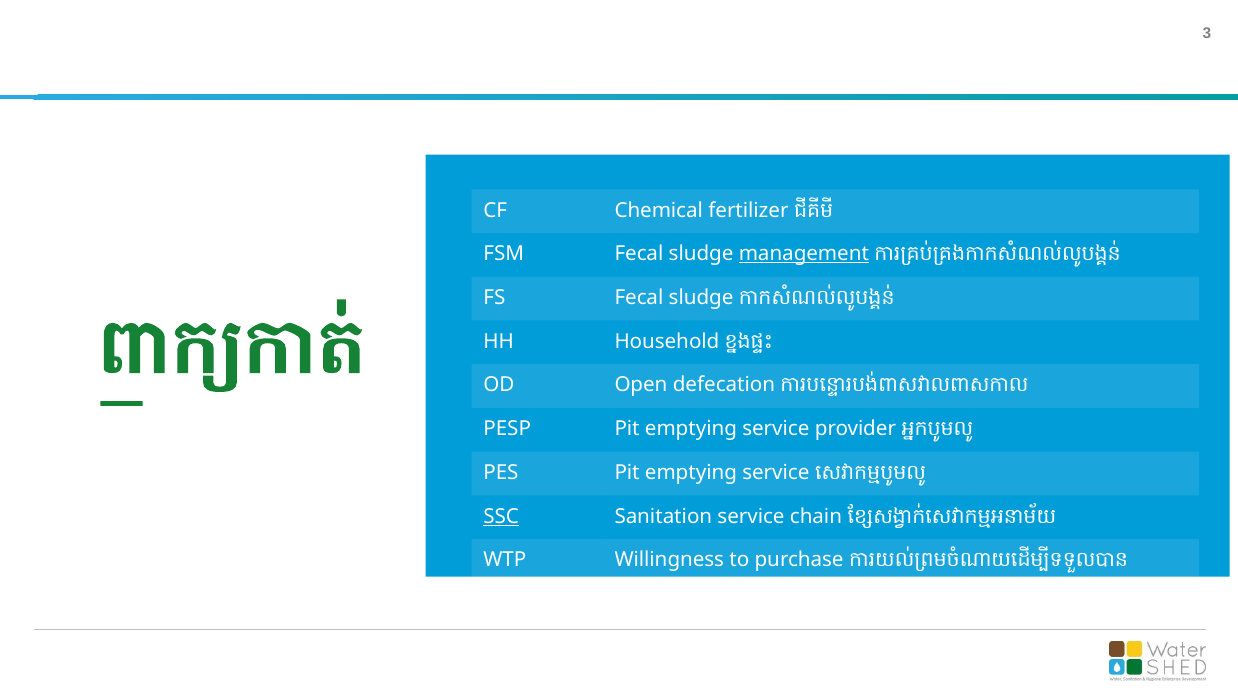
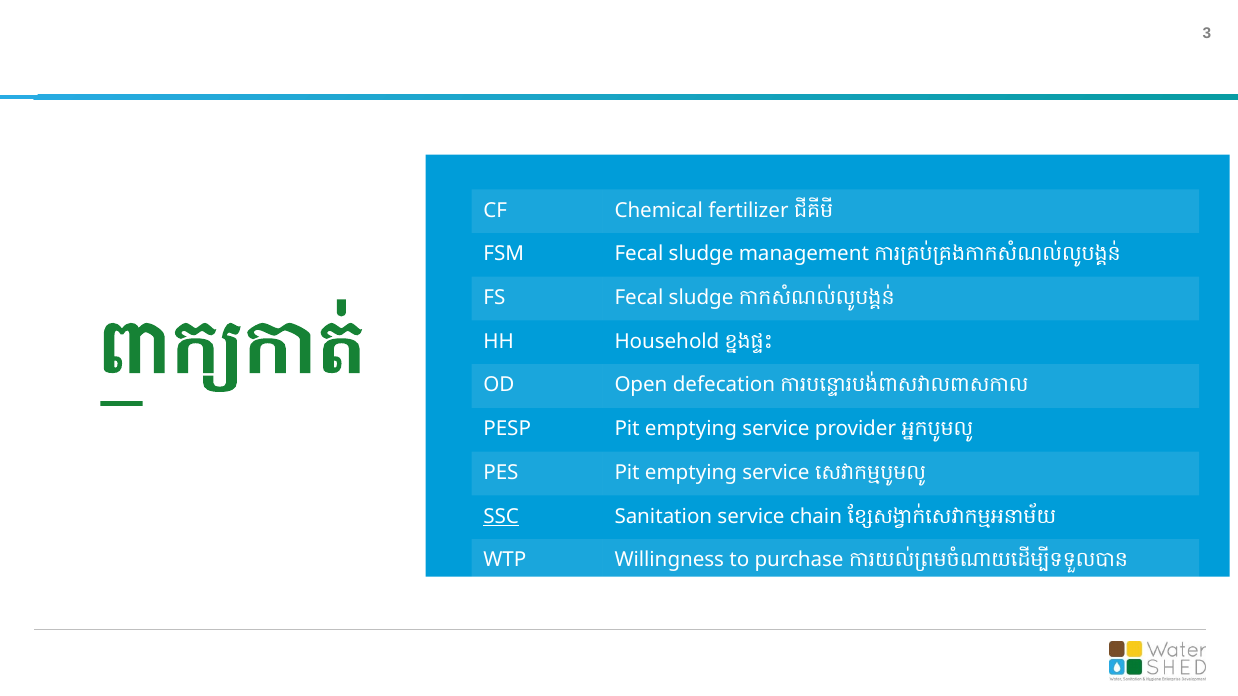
management underline: present -> none
